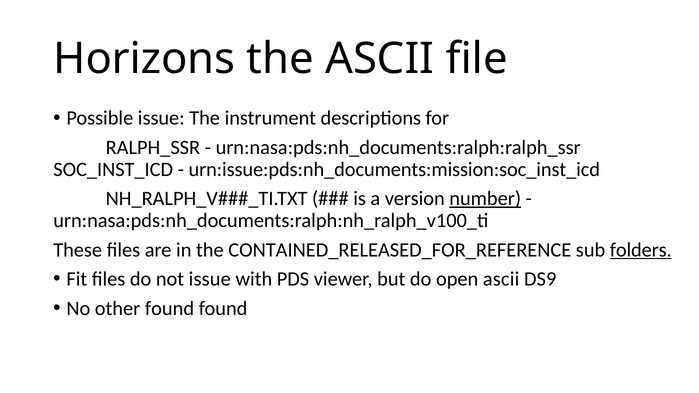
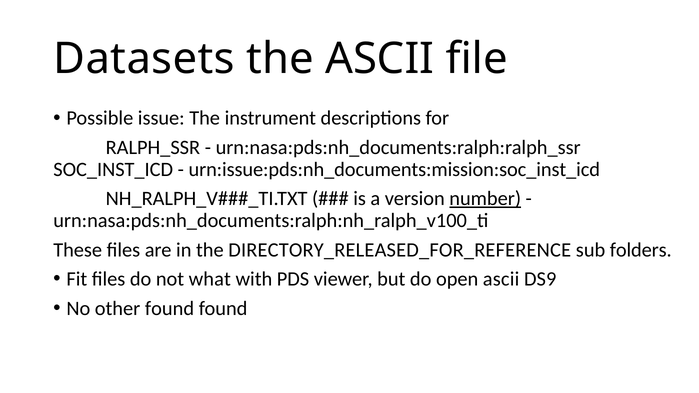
Horizons: Horizons -> Datasets
CONTAINED_RELEASED_FOR_REFERENCE: CONTAINED_RELEASED_FOR_REFERENCE -> DIRECTORY_RELEASED_FOR_REFERENCE
folders underline: present -> none
not issue: issue -> what
